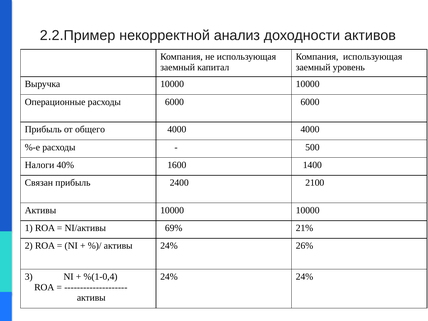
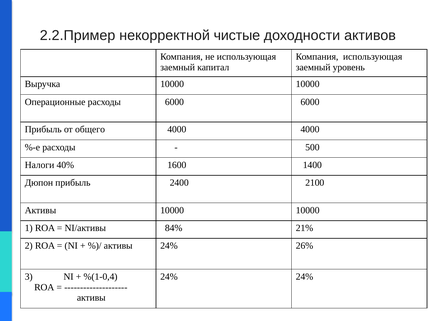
анализ: анализ -> чистые
Связан: Связан -> Дюпон
69%: 69% -> 84%
